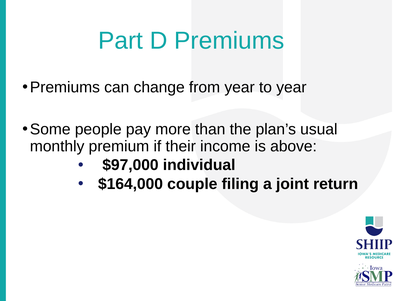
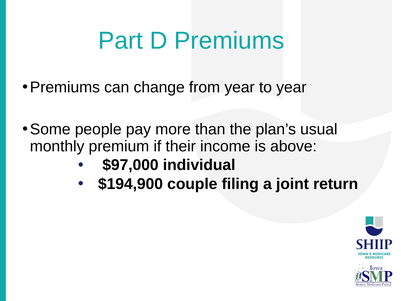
$164,000: $164,000 -> $194,900
